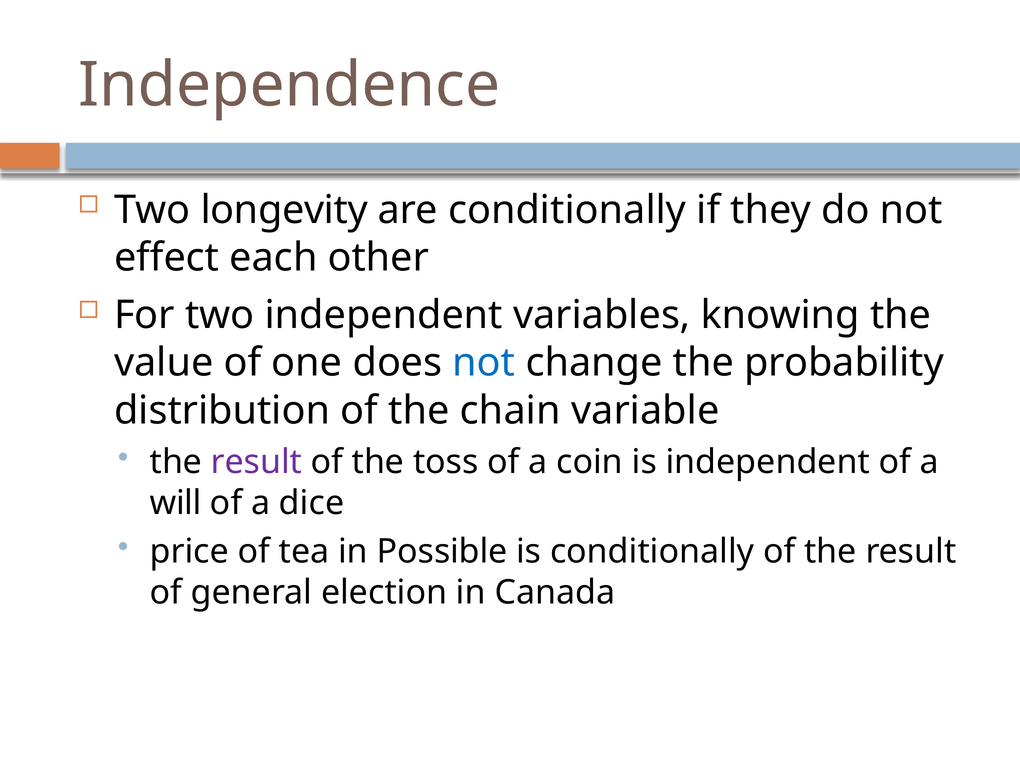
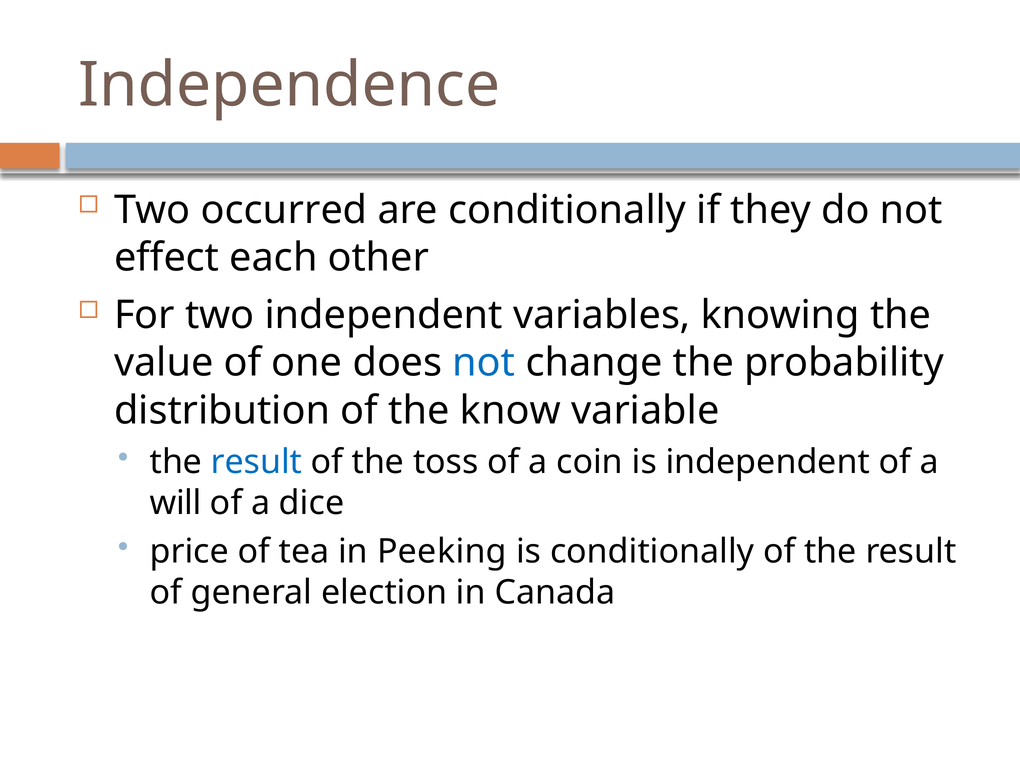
longevity: longevity -> occurred
chain: chain -> know
result at (256, 462) colour: purple -> blue
Possible: Possible -> Peeking
